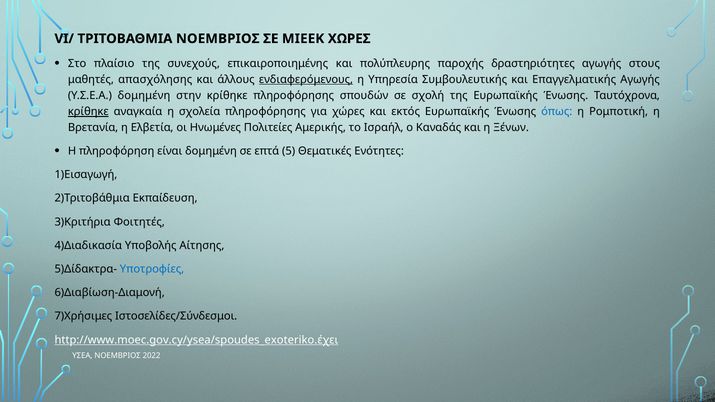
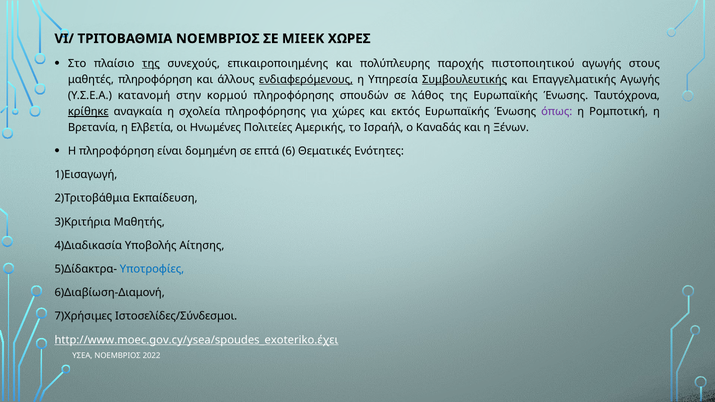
της at (151, 63) underline: none -> present
δραστηριότητες: δραστηριότητες -> πιστοποιητικού
μαθητές απασχόλησης: απασχόλησης -> πληροφόρηση
Συμβουλευτικής underline: none -> present
Υ.Σ.Ε.Α δομημένη: δομημένη -> κατανομή
στην κρίθηκε: κρίθηκε -> κορμού
σχολή: σχολή -> λάθος
όπως colour: blue -> purple
5: 5 -> 6
Φοιτητές: Φοιτητές -> Μαθητής
